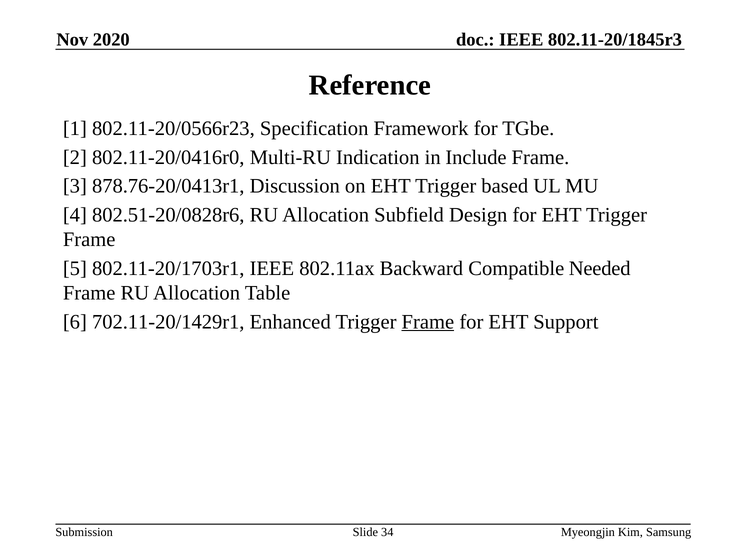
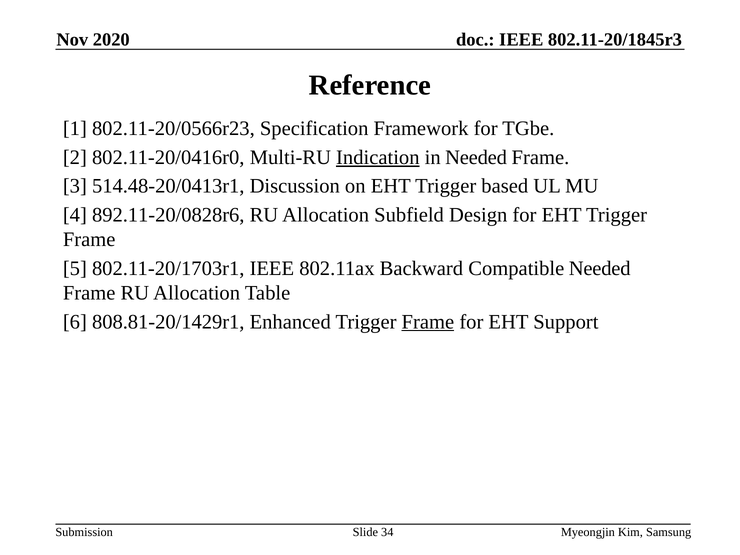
Indication underline: none -> present
in Include: Include -> Needed
878.76-20/0413r1: 878.76-20/0413r1 -> 514.48-20/0413r1
802.51-20/0828r6: 802.51-20/0828r6 -> 892.11-20/0828r6
702.11-20/1429r1: 702.11-20/1429r1 -> 808.81-20/1429r1
